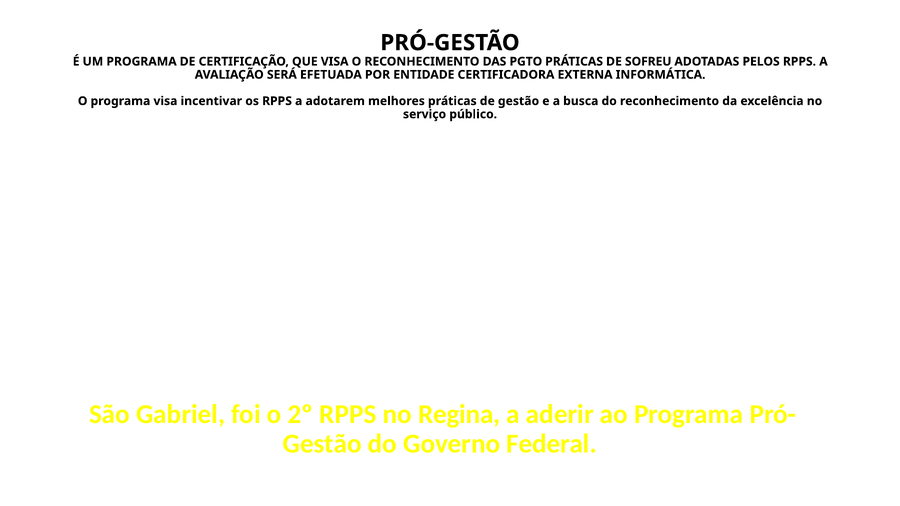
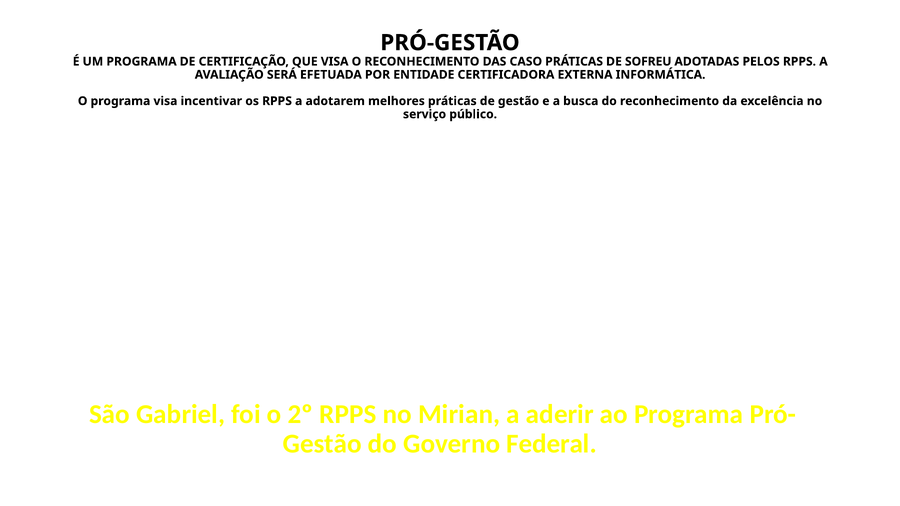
PGTO: PGTO -> CASO
Regina: Regina -> Mirian
